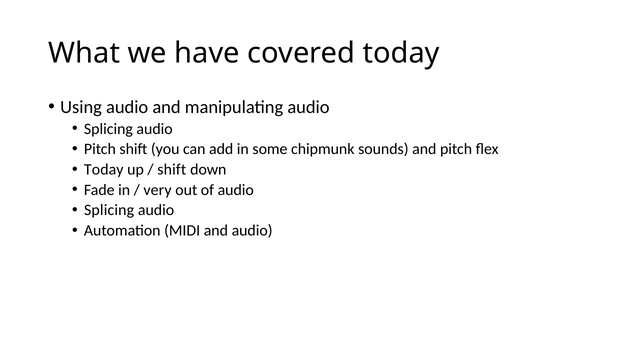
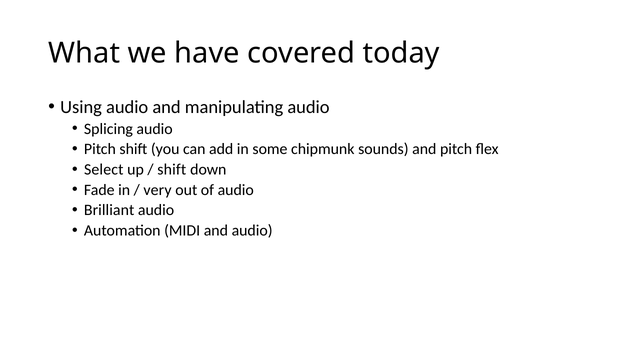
Today at (104, 170): Today -> Select
Splicing at (109, 211): Splicing -> Brilliant
